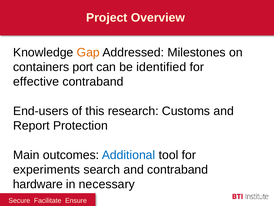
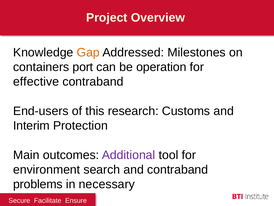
identified: identified -> operation
Report: Report -> Interim
Additional colour: blue -> purple
experiments: experiments -> environment
hardware: hardware -> problems
